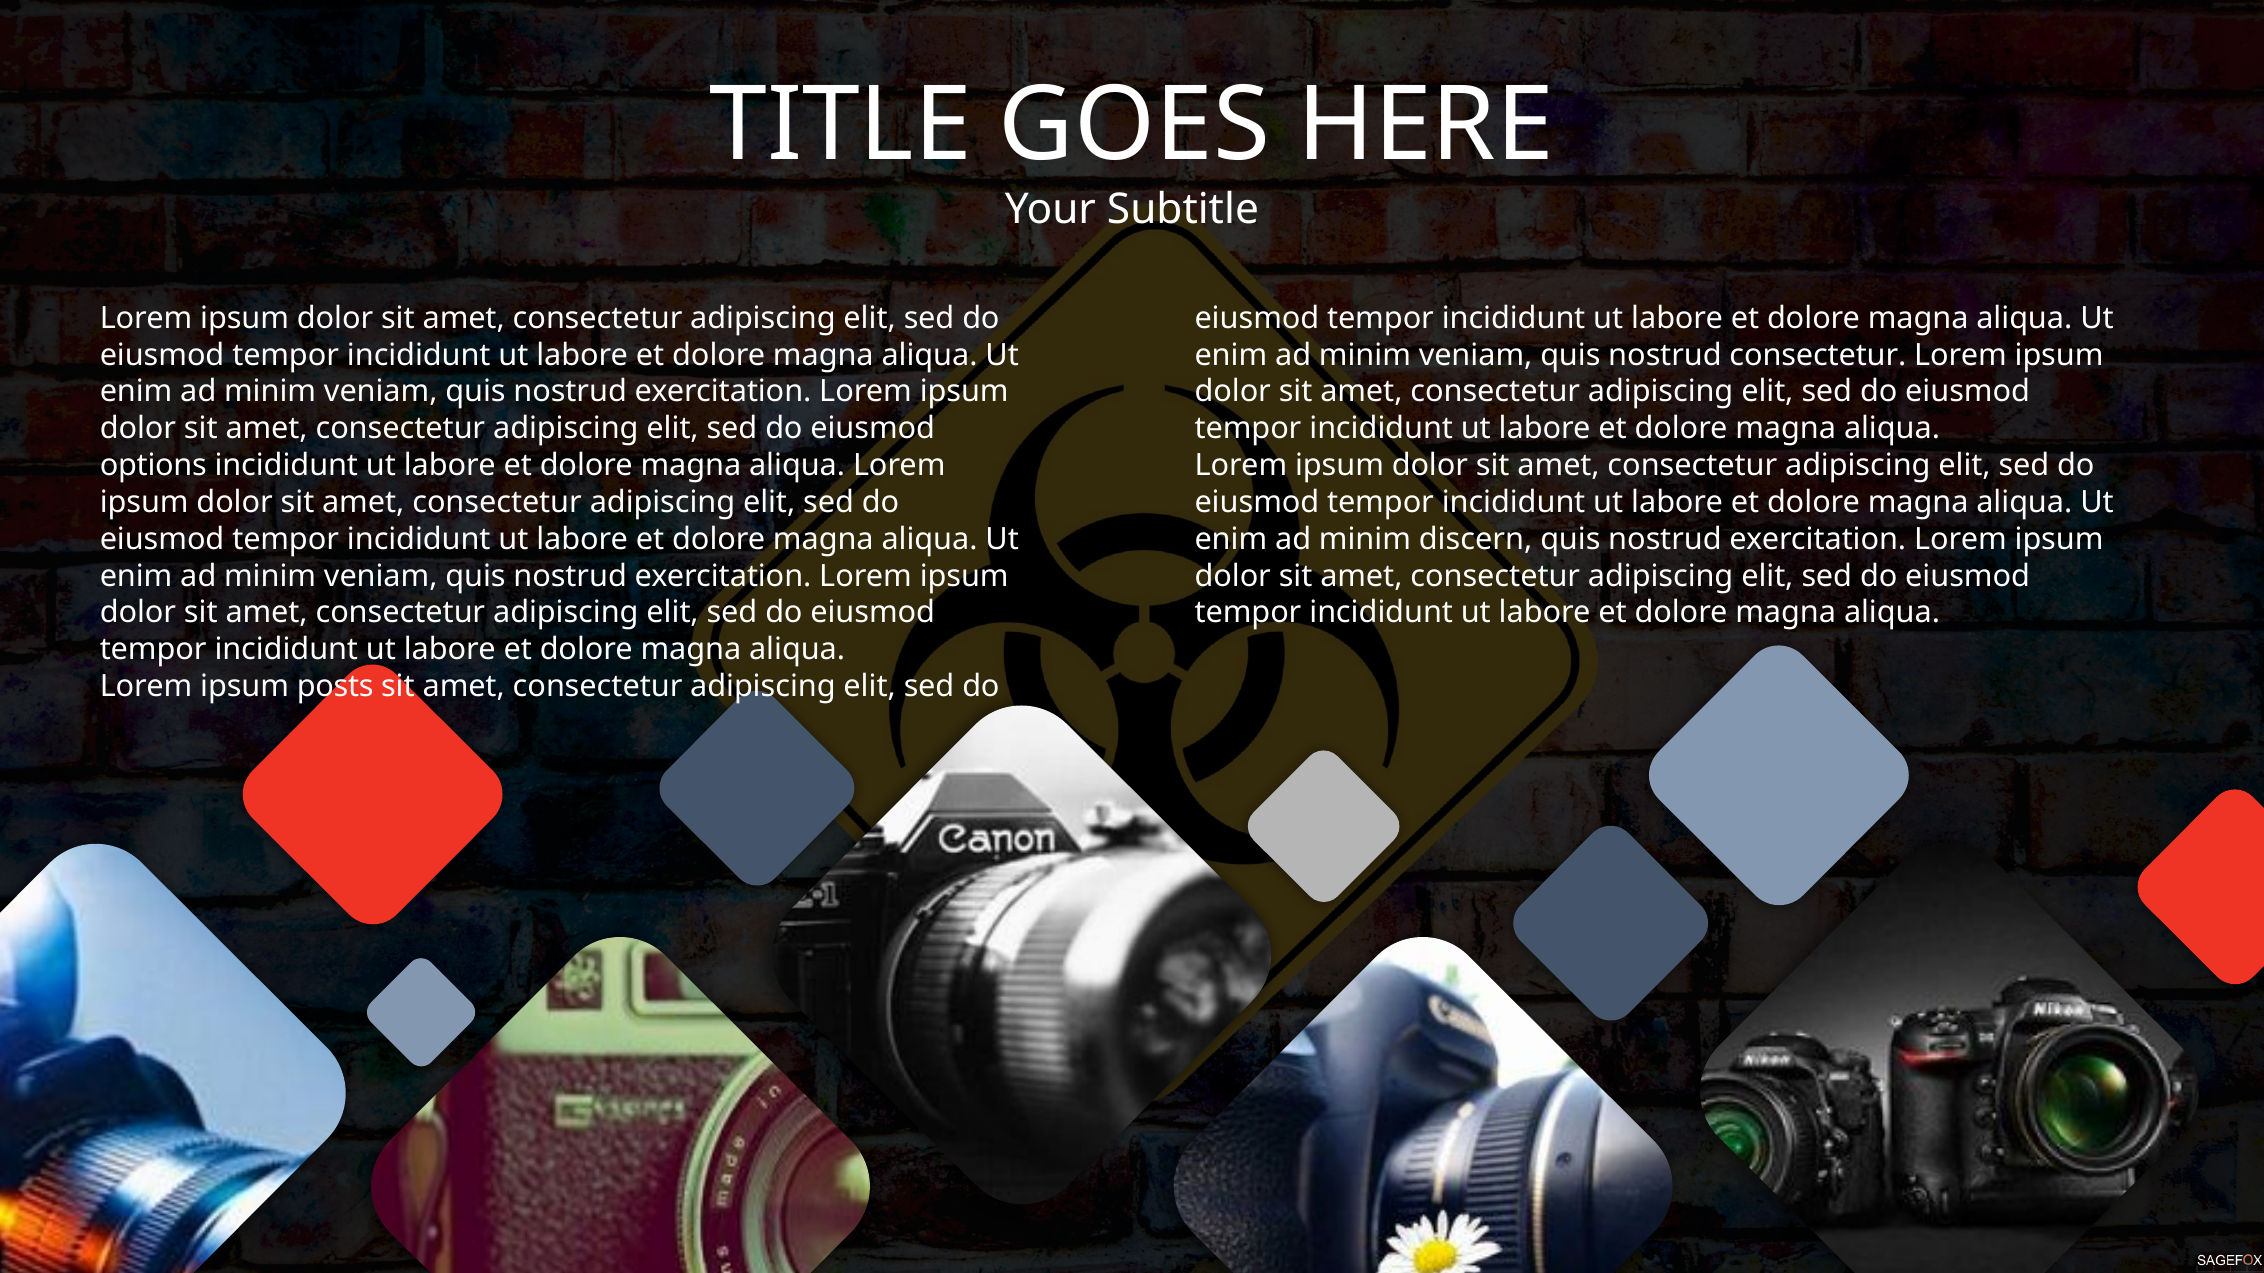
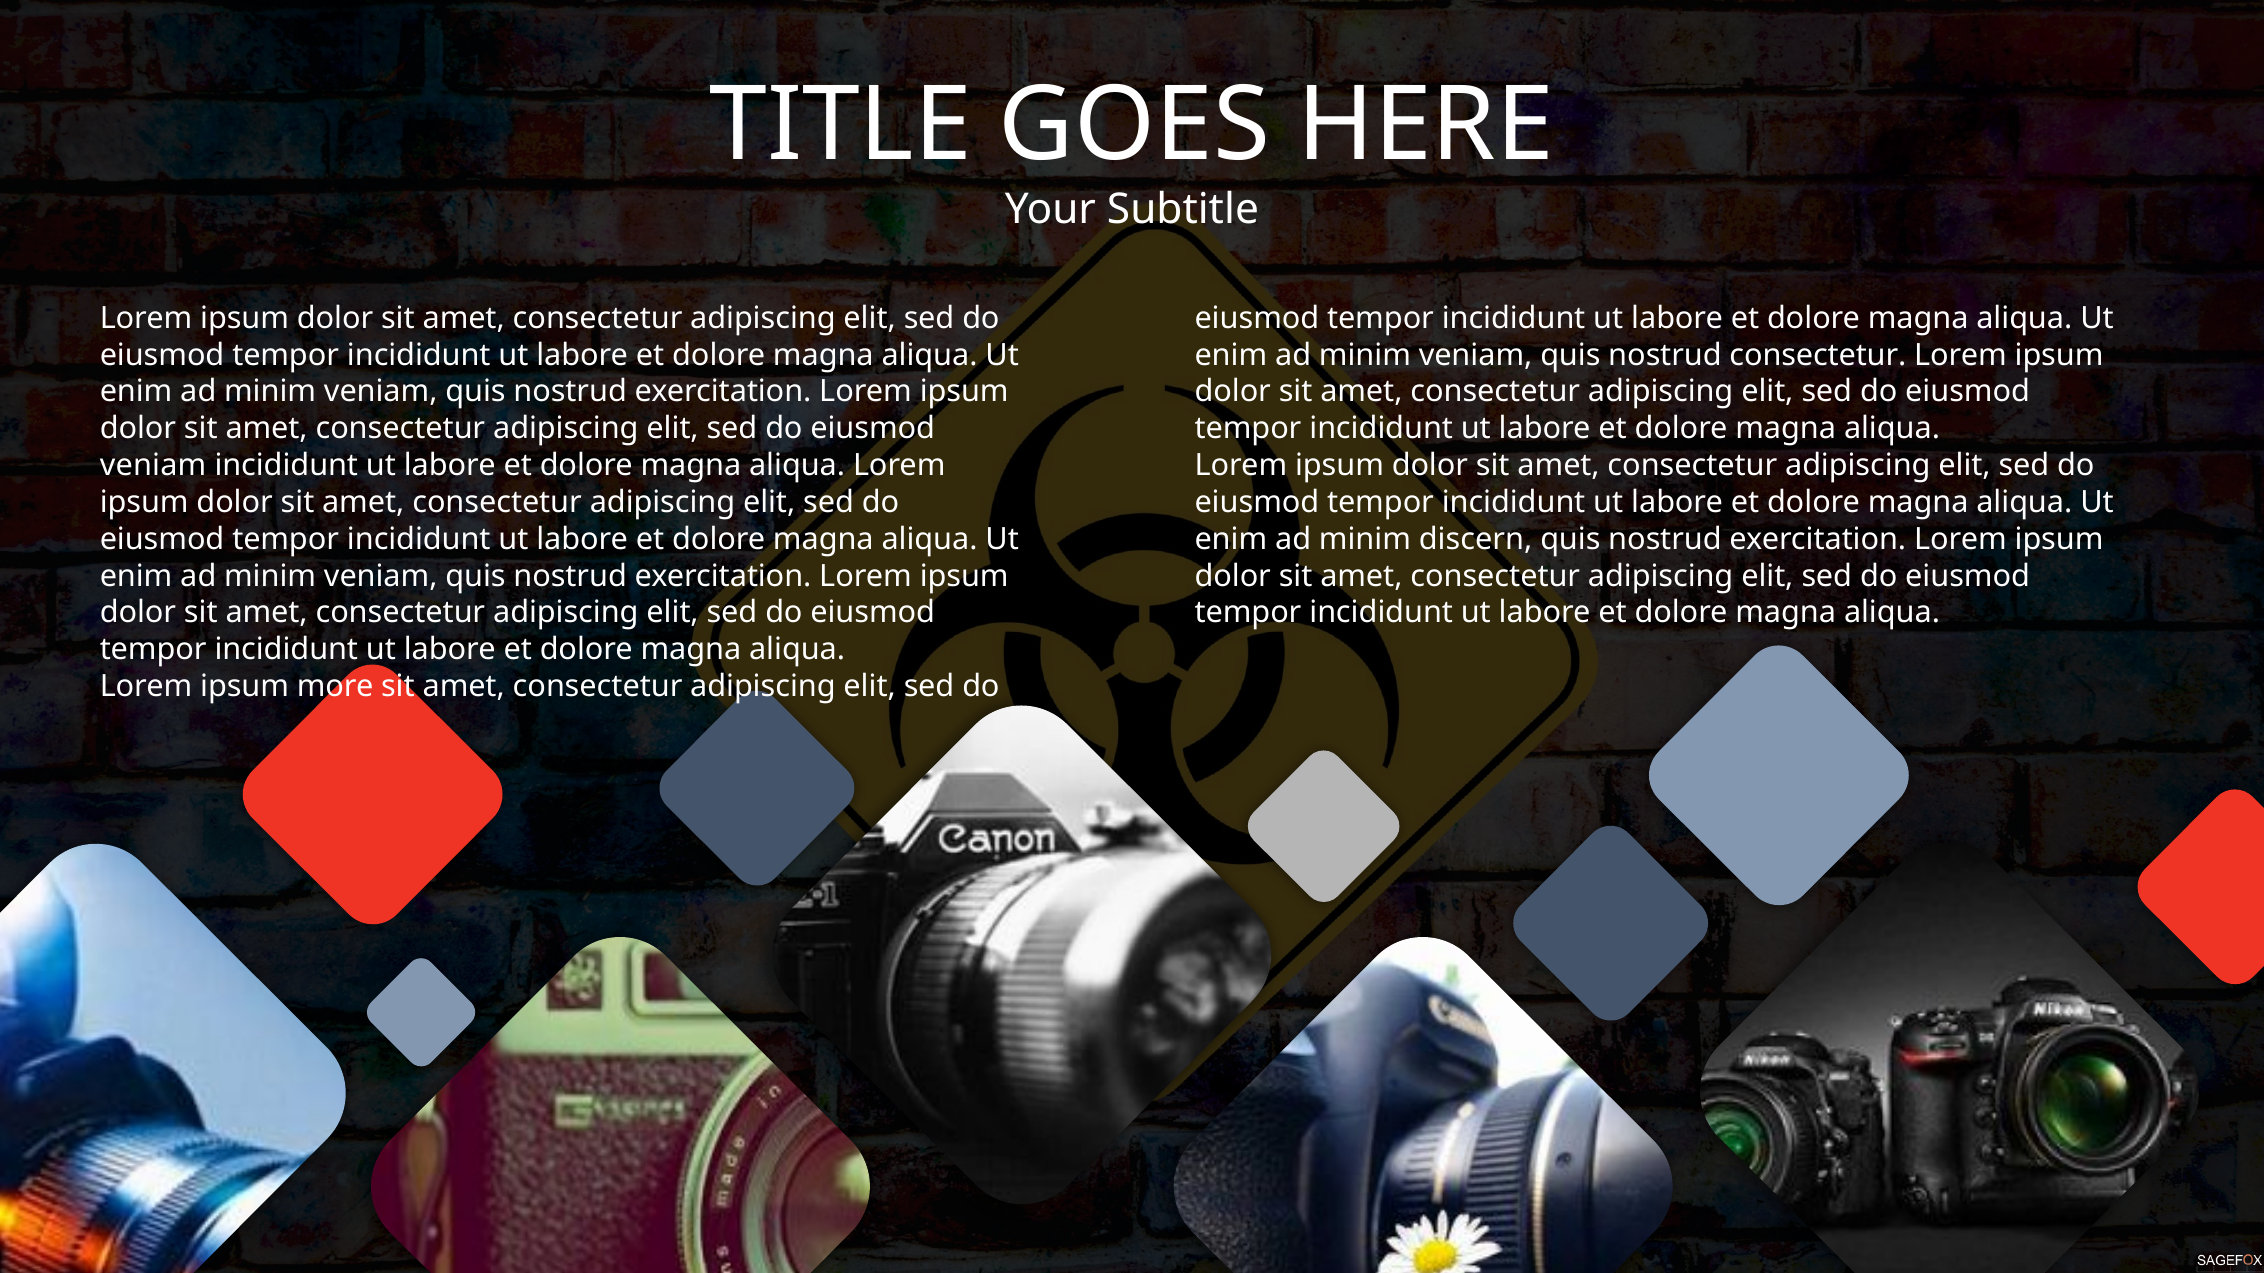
options at (153, 466): options -> veniam
posts: posts -> more
